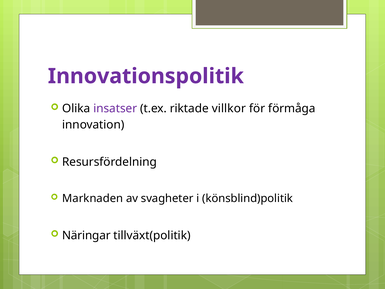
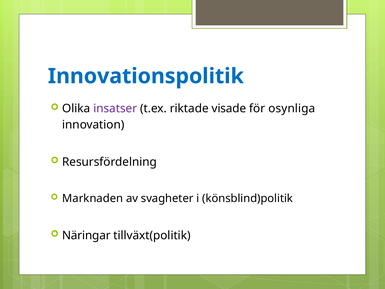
Innovationspolitik colour: purple -> blue
villkor: villkor -> visade
förmåga: förmåga -> osynliga
